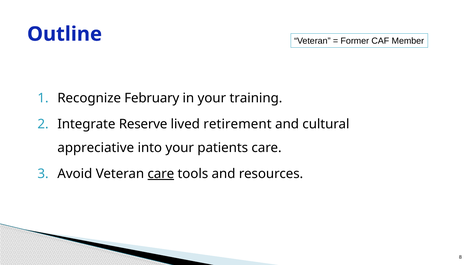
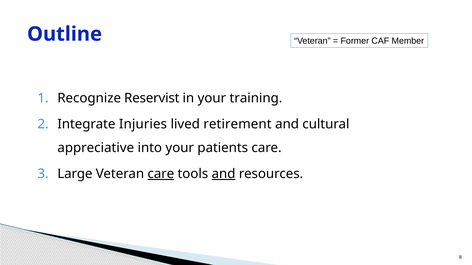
February: February -> Reservist
Reserve: Reserve -> Injuries
Avoid: Avoid -> Large
and at (224, 174) underline: none -> present
